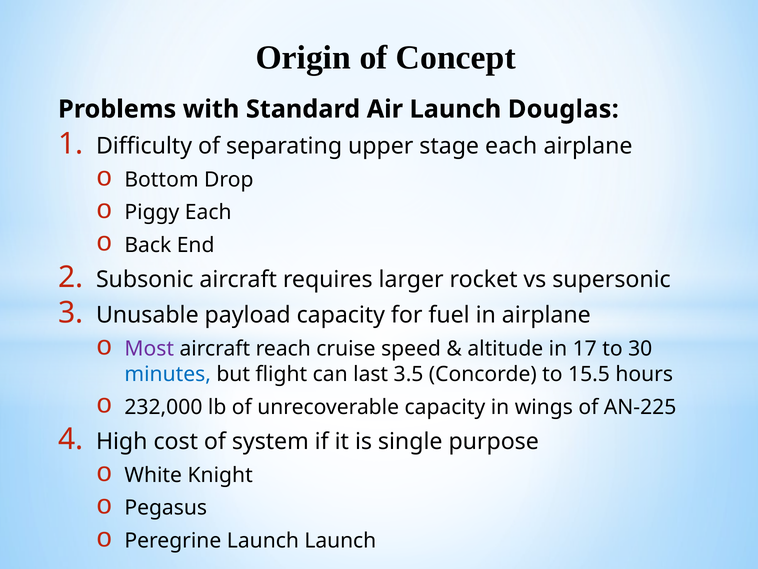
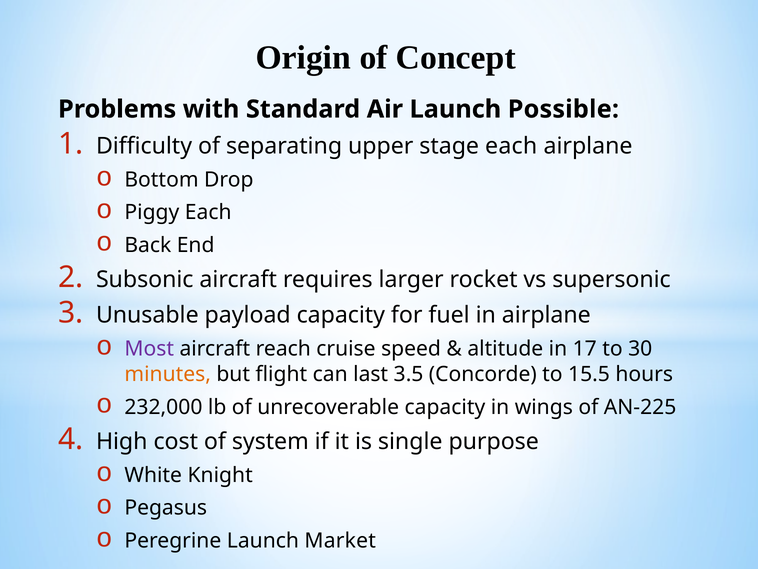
Douglas: Douglas -> Possible
minutes colour: blue -> orange
Launch Launch: Launch -> Market
